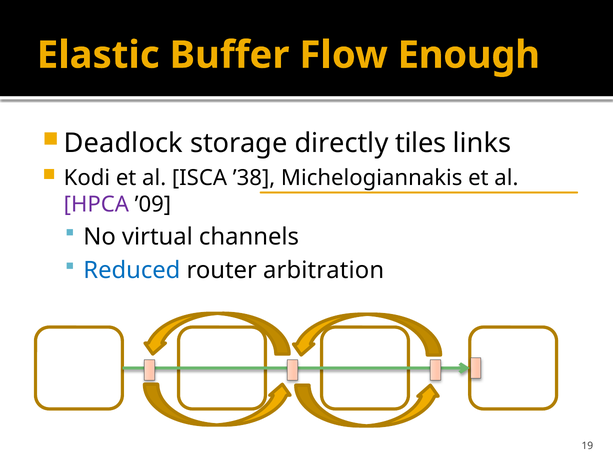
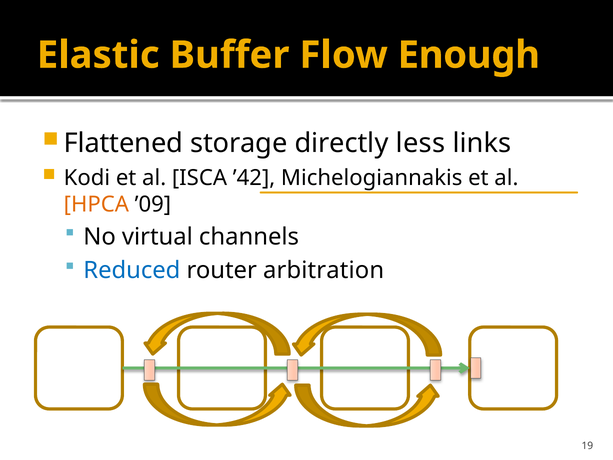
Deadlock: Deadlock -> Flattened
tiles: tiles -> less
’38: ’38 -> ’42
HPCA colour: purple -> orange
